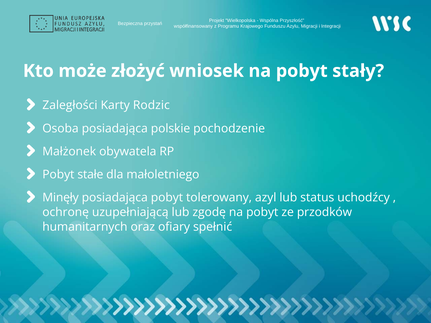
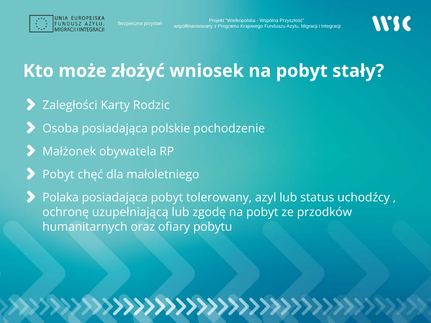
stałe: stałe -> chęć
Minęły: Minęły -> Polaka
spełnić: spełnić -> pobytu
